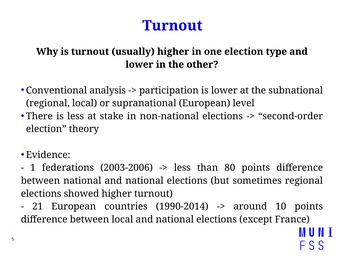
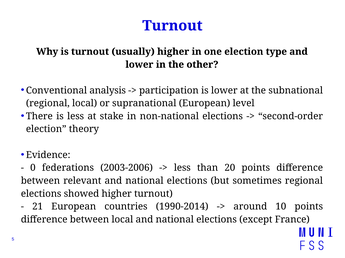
1: 1 -> 0
80: 80 -> 20
between national: national -> relevant
